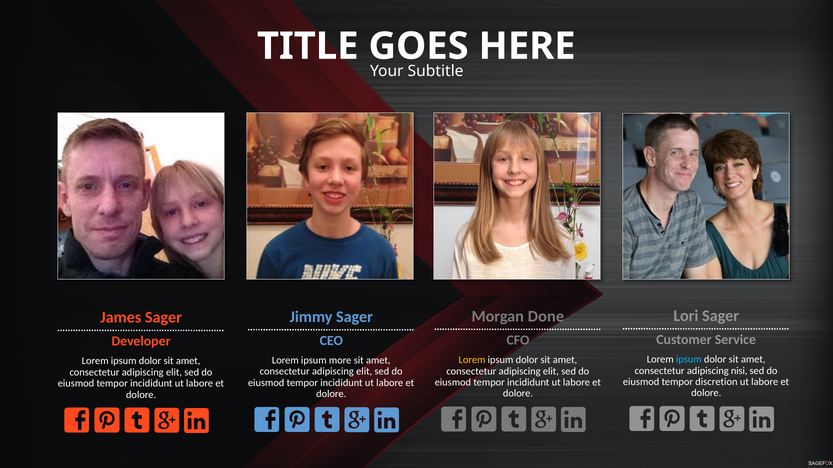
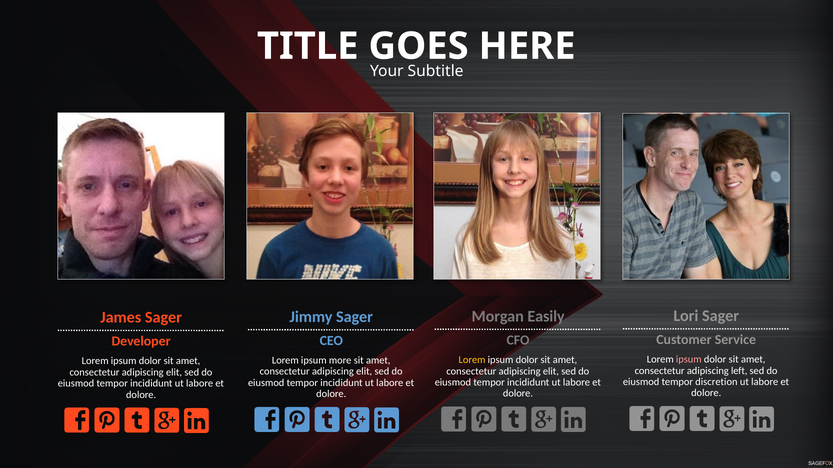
Done: Done -> Easily
ipsum at (689, 360) colour: light blue -> pink
nisi: nisi -> left
